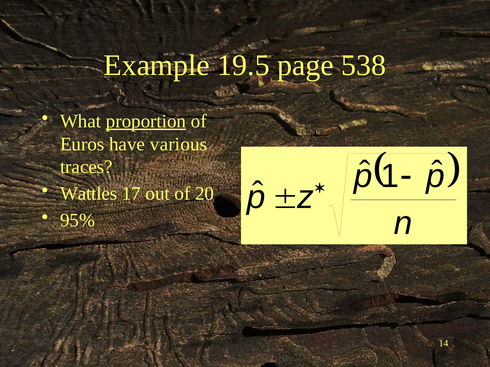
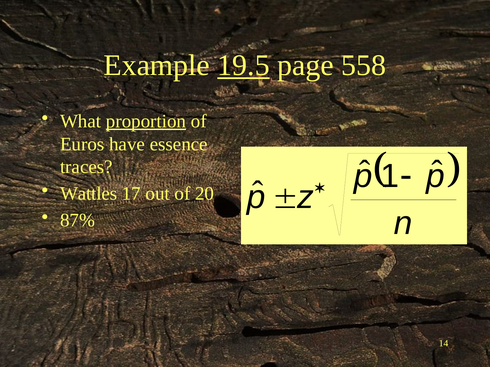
19.5 underline: none -> present
538: 538 -> 558
various: various -> essence
95%: 95% -> 87%
